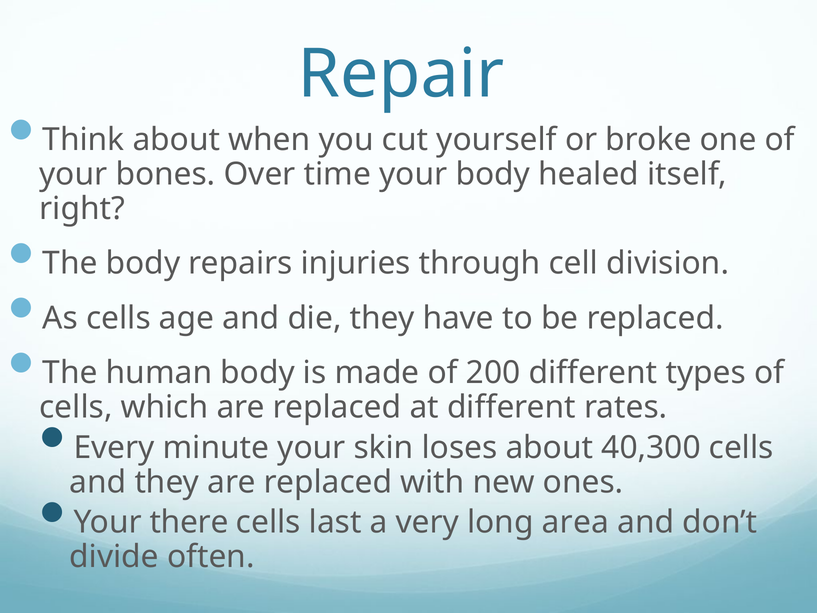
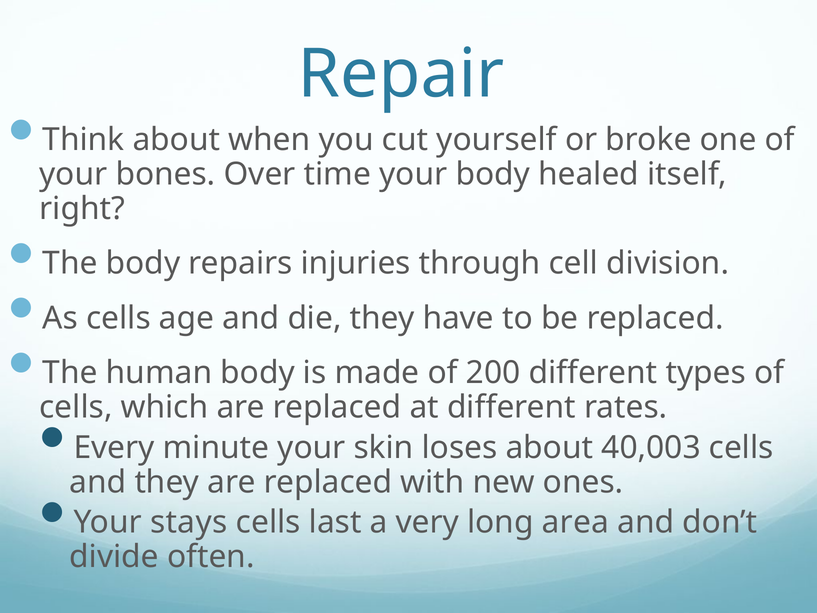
40,300: 40,300 -> 40,003
there: there -> stays
